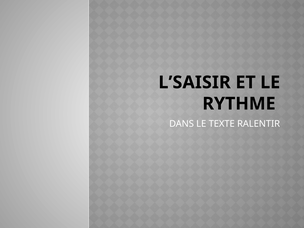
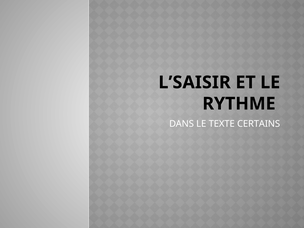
RALENTIR: RALENTIR -> CERTAINS
